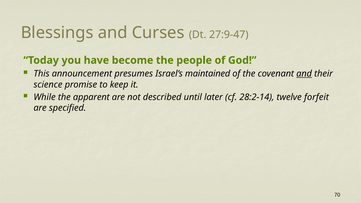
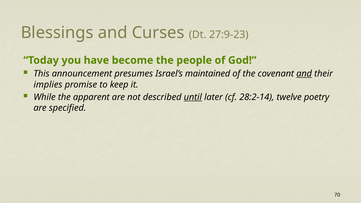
27:9-47: 27:9-47 -> 27:9-23
science: science -> implies
until underline: none -> present
forfeit: forfeit -> poetry
